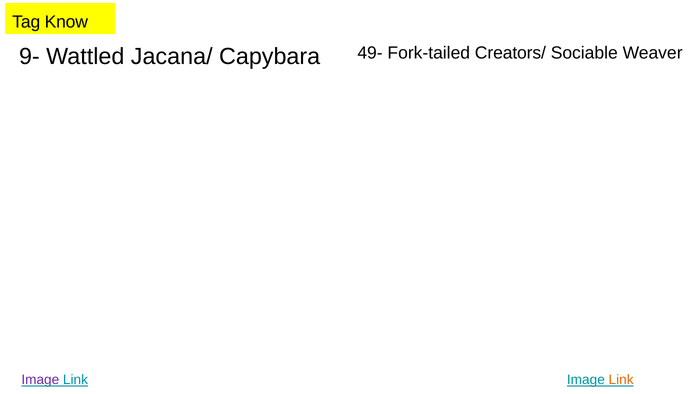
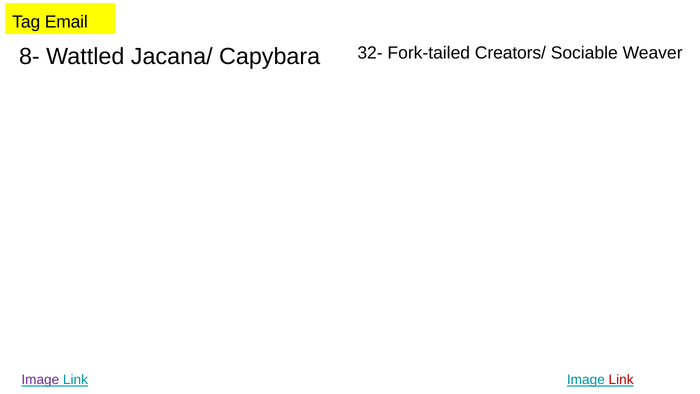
Know: Know -> Email
9-: 9- -> 8-
49-: 49- -> 32-
Link at (621, 380) colour: orange -> red
